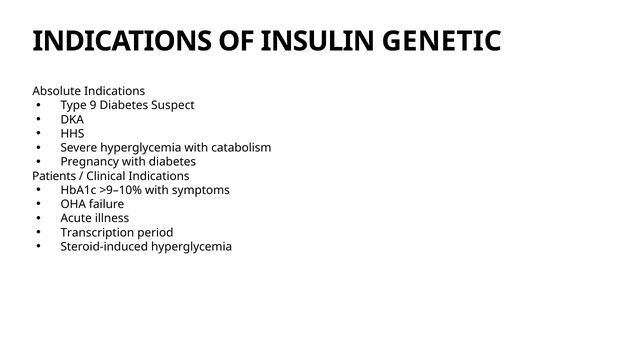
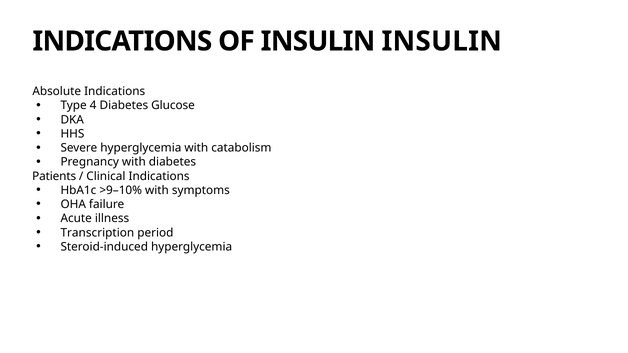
INSULIN GENETIC: GENETIC -> INSULIN
9: 9 -> 4
Suspect: Suspect -> Glucose
